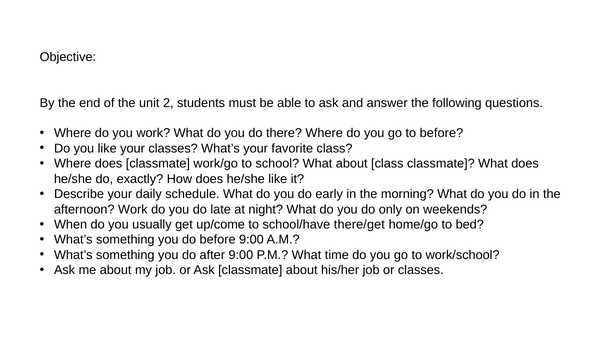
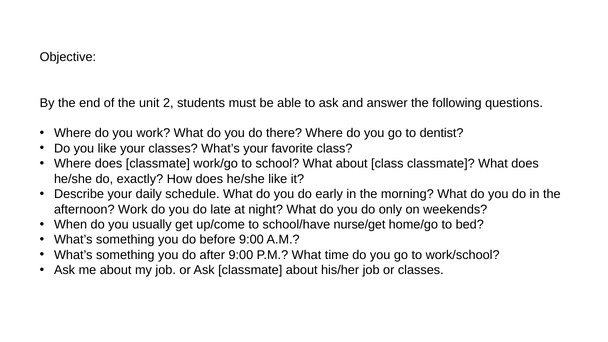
to before: before -> dentist
there/get: there/get -> nurse/get
